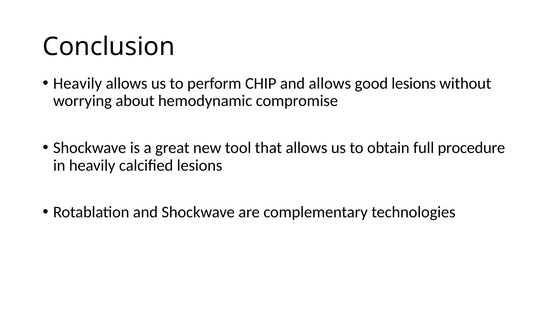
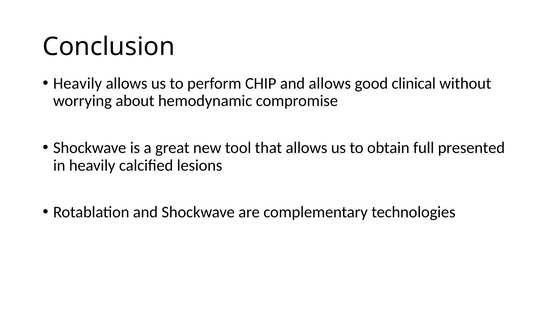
good lesions: lesions -> clinical
procedure: procedure -> presented
